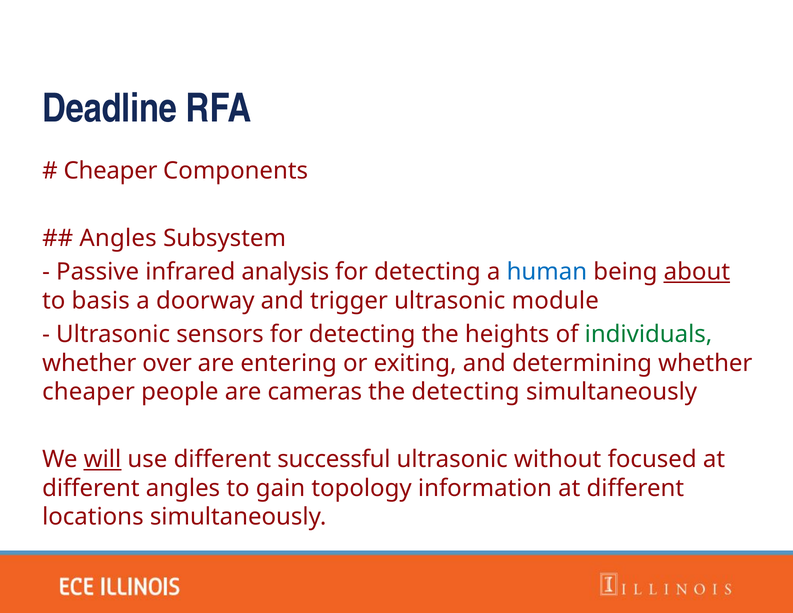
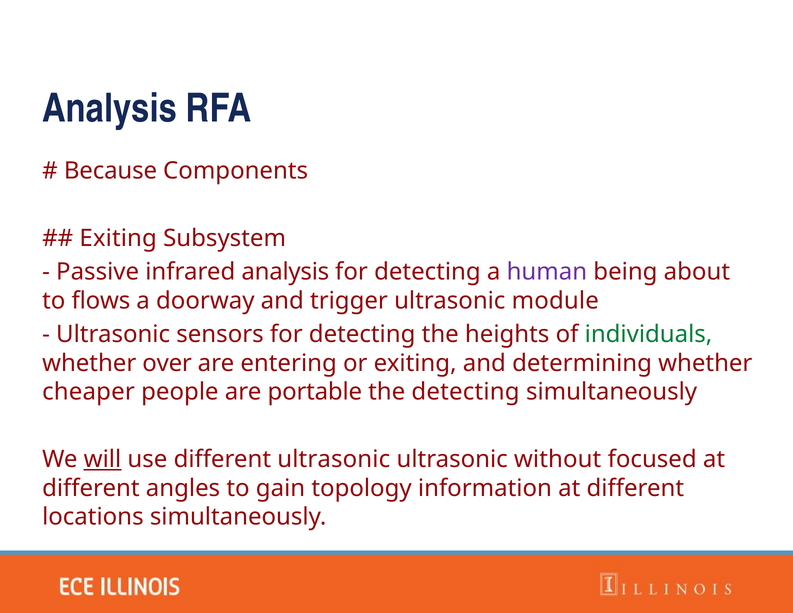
Deadline at (110, 108): Deadline -> Analysis
Cheaper at (111, 171): Cheaper -> Because
Angles at (118, 238): Angles -> Exiting
human colour: blue -> purple
about underline: present -> none
basis: basis -> flows
cameras: cameras -> portable
different successful: successful -> ultrasonic
